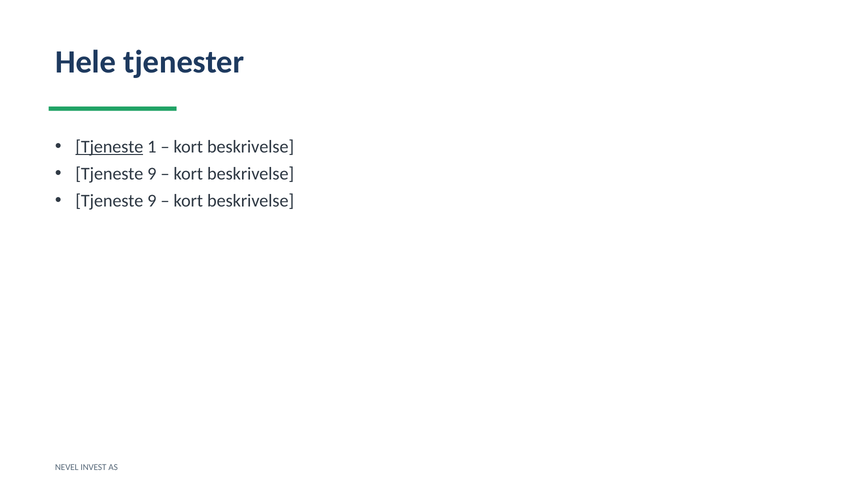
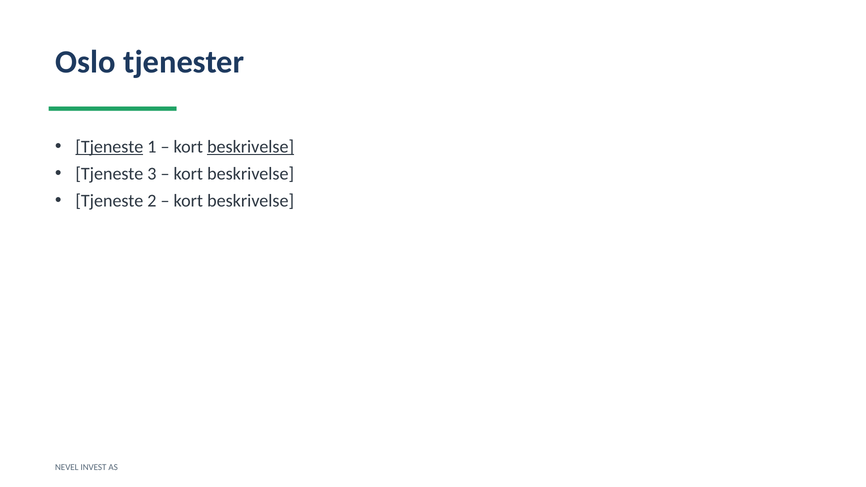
Hele: Hele -> Oslo
beskrivelse at (251, 147) underline: none -> present
9 at (152, 174): 9 -> 3
9 at (152, 201): 9 -> 2
